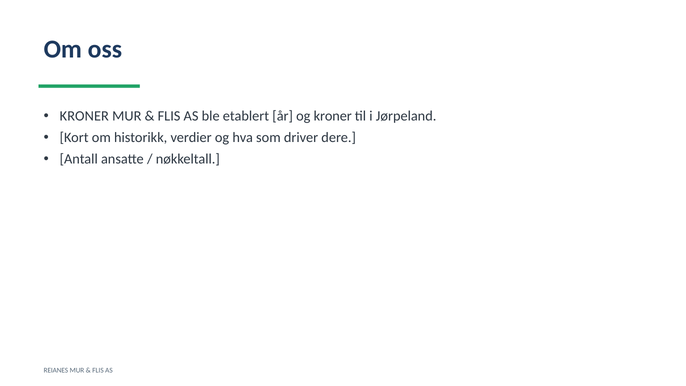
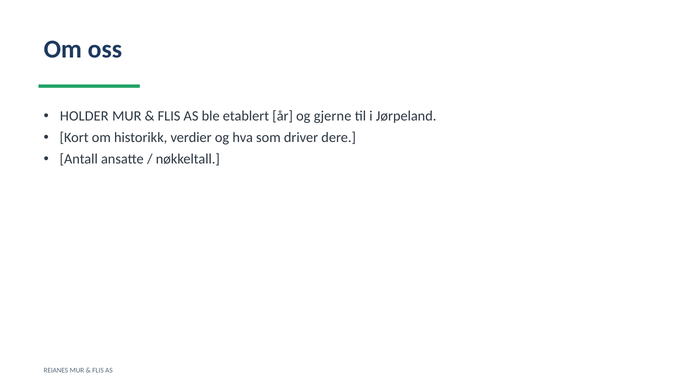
KRONER at (84, 116): KRONER -> HOLDER
og kroner: kroner -> gjerne
